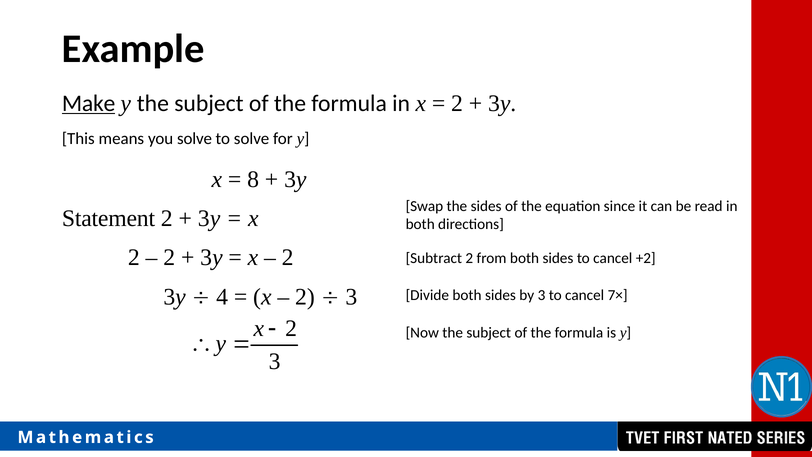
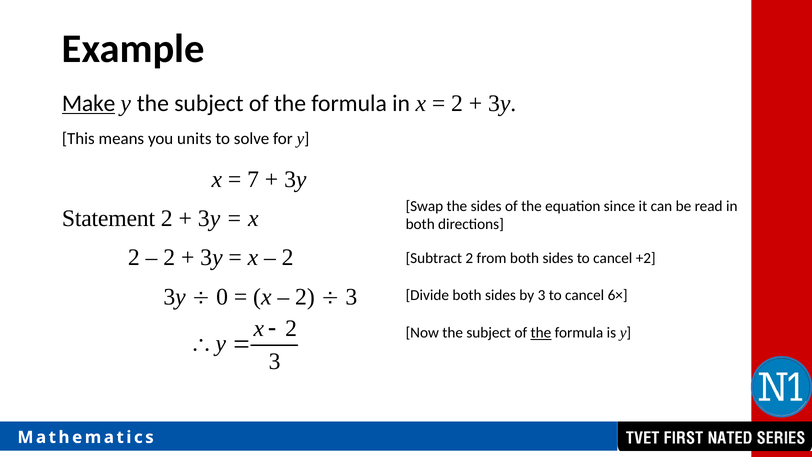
you solve: solve -> units
8: 8 -> 7
4: 4 -> 0
7×: 7× -> 6×
the at (541, 333) underline: none -> present
